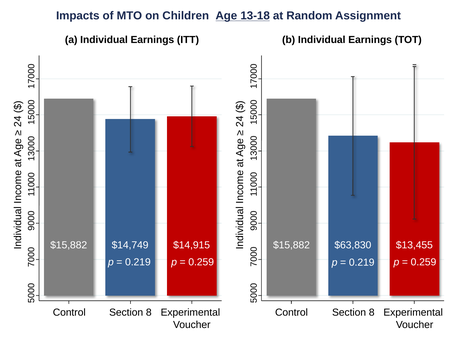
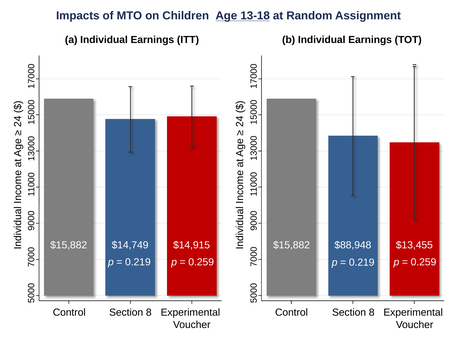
$63,830: $63,830 -> $88,948
